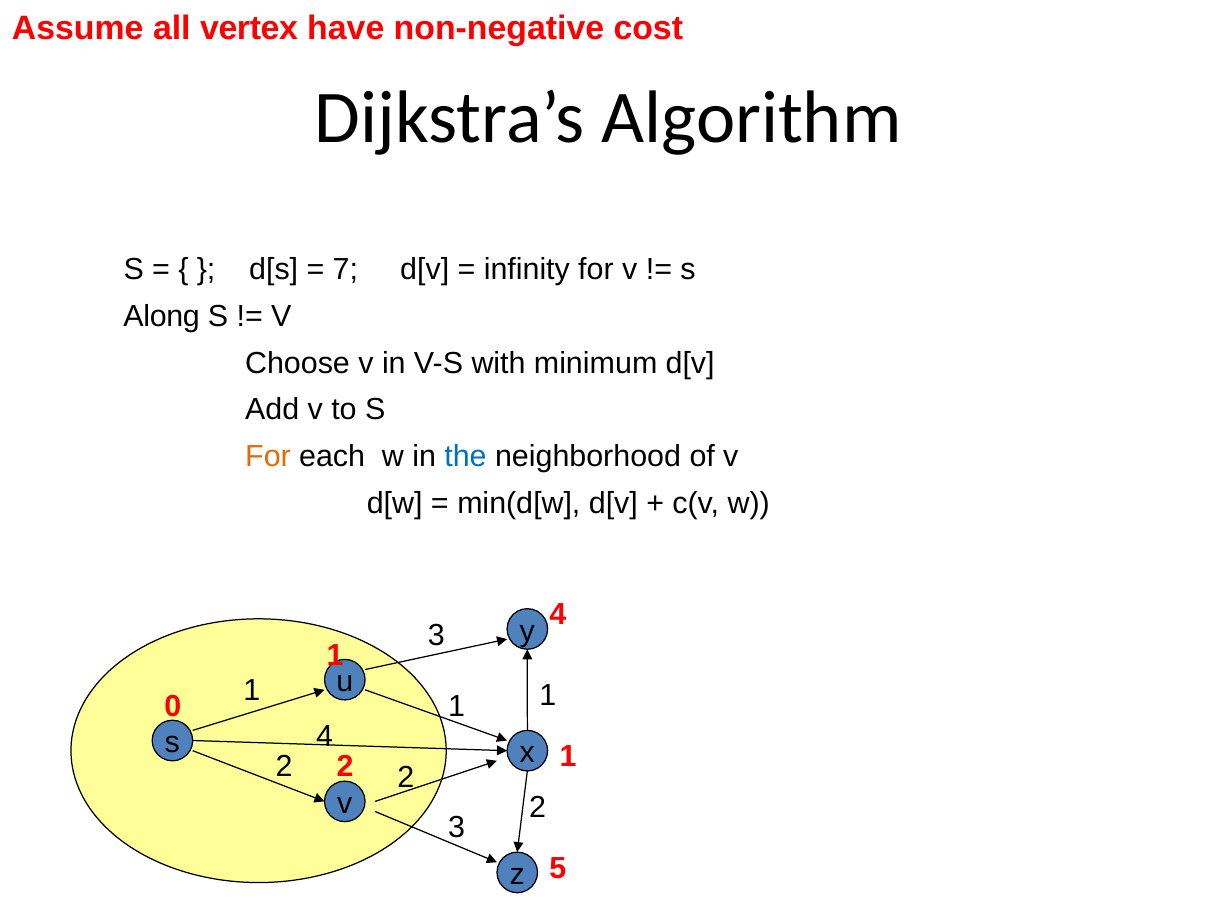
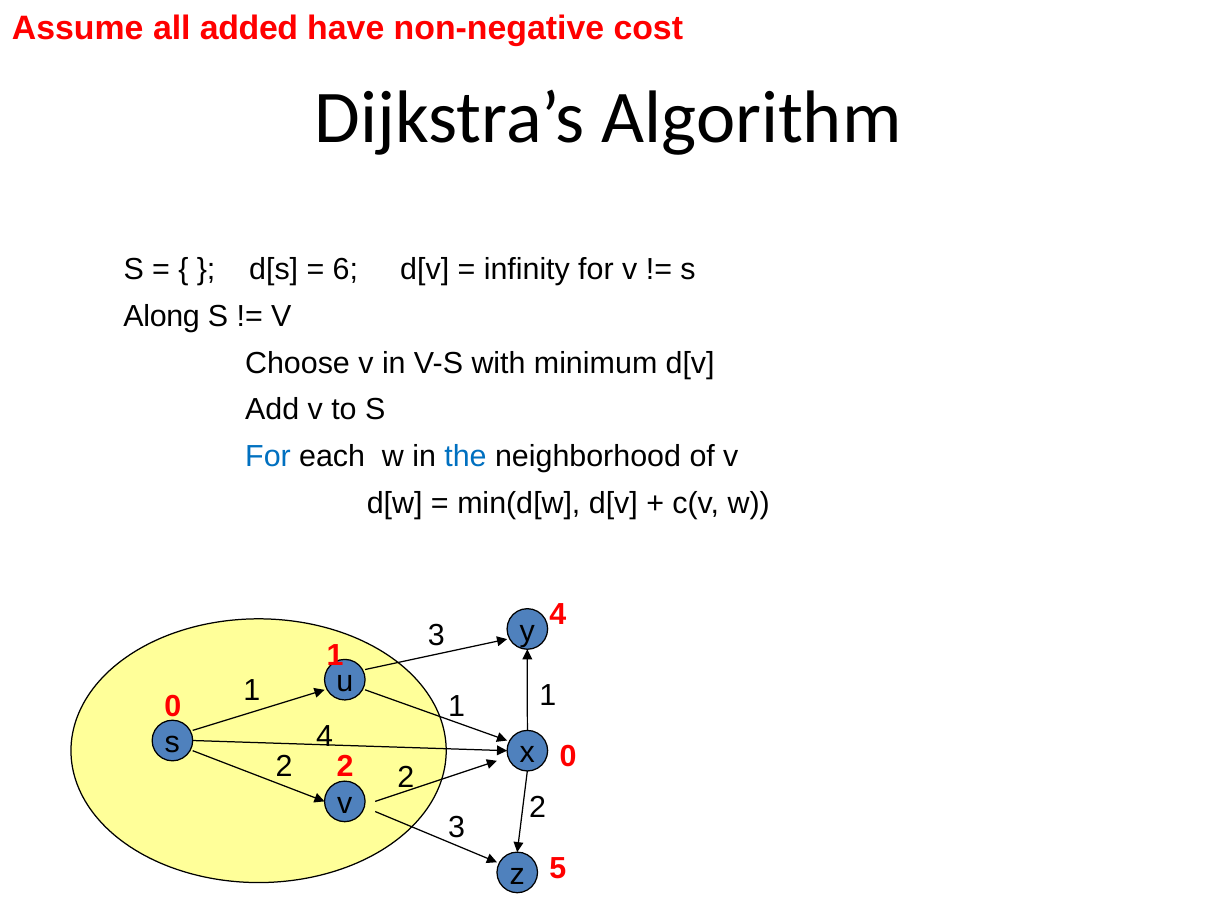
vertex: vertex -> added
7: 7 -> 6
For at (268, 456) colour: orange -> blue
1 at (568, 757): 1 -> 0
